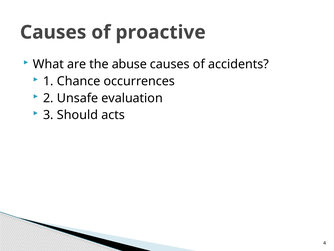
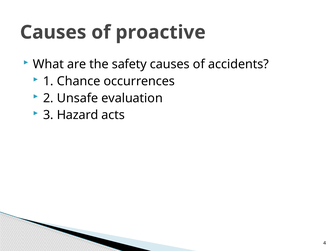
abuse: abuse -> safety
Should: Should -> Hazard
